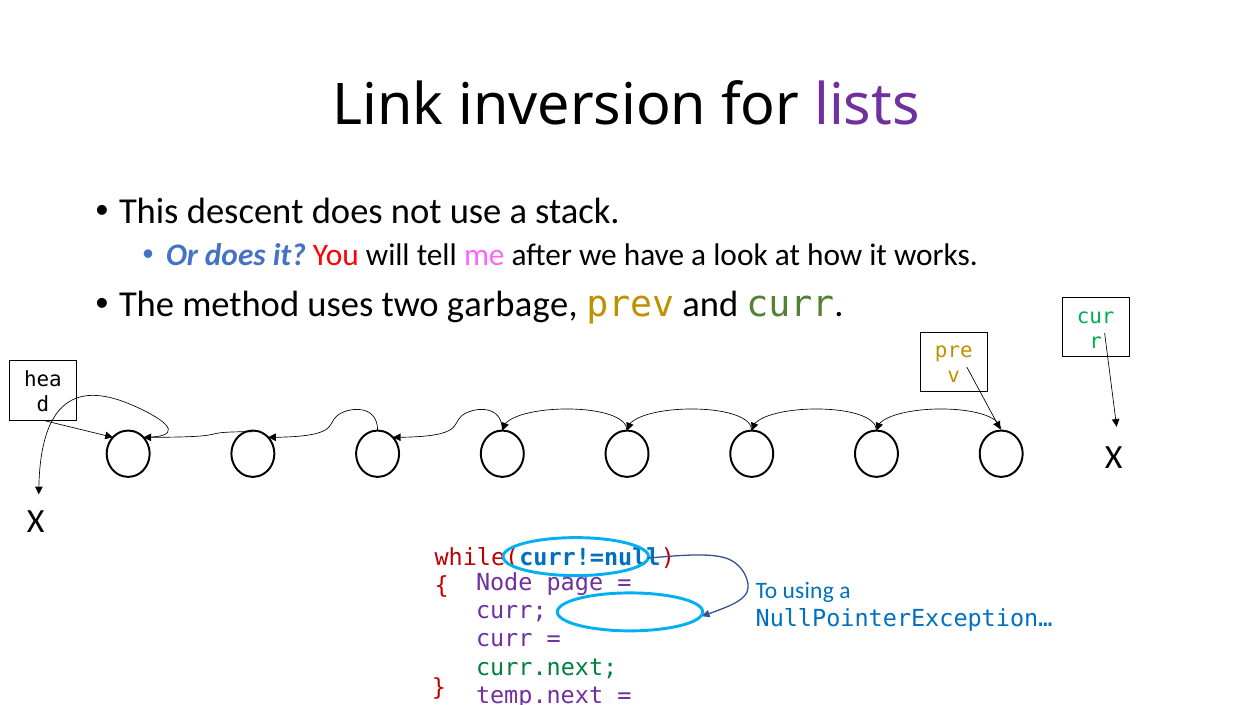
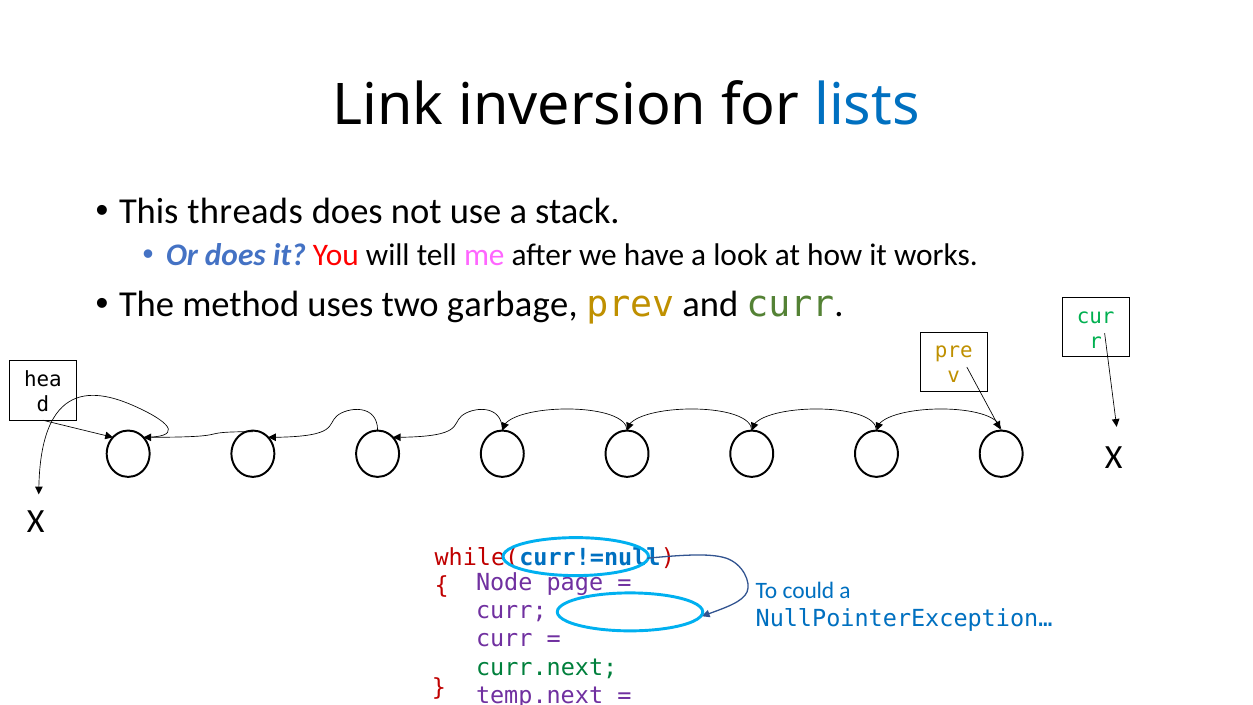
lists colour: purple -> blue
descent: descent -> threads
using: using -> could
